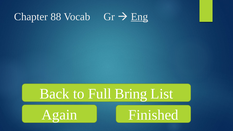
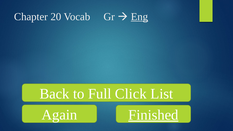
88: 88 -> 20
Bring: Bring -> Click
Finished underline: none -> present
